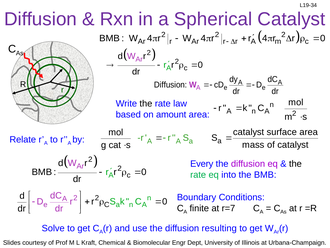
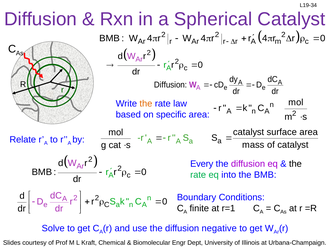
the at (146, 103) colour: black -> orange
amount: amount -> specific
r=7: r=7 -> r=1
resulting: resulting -> negative
